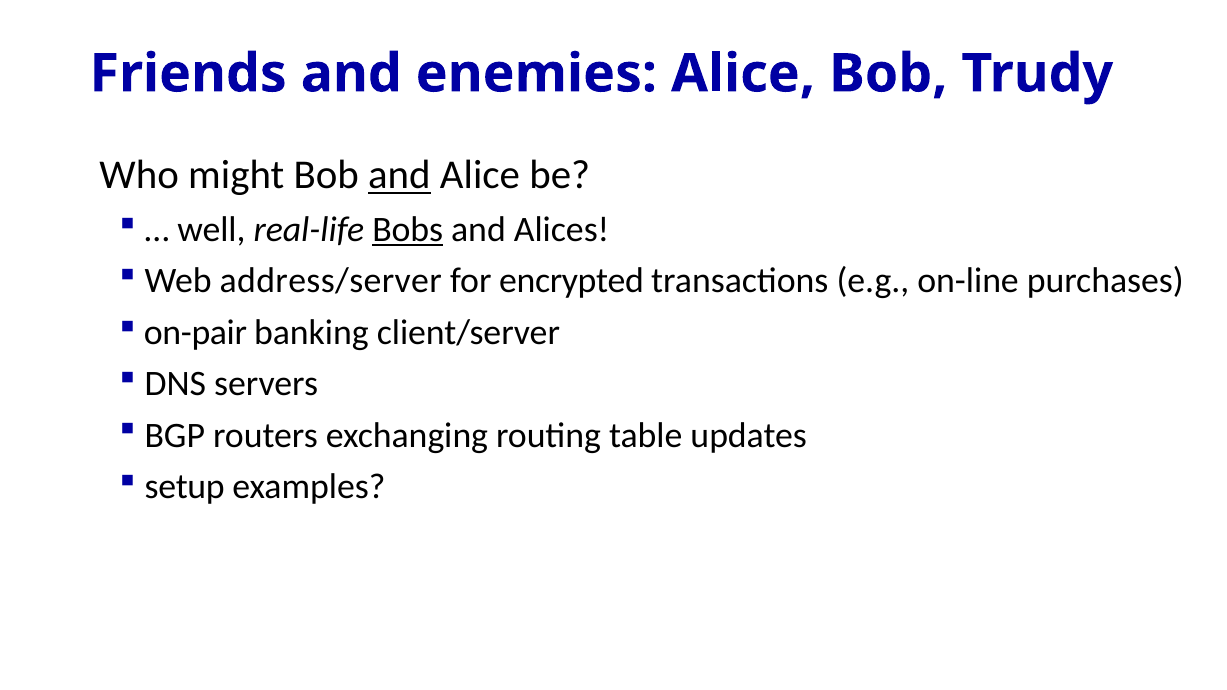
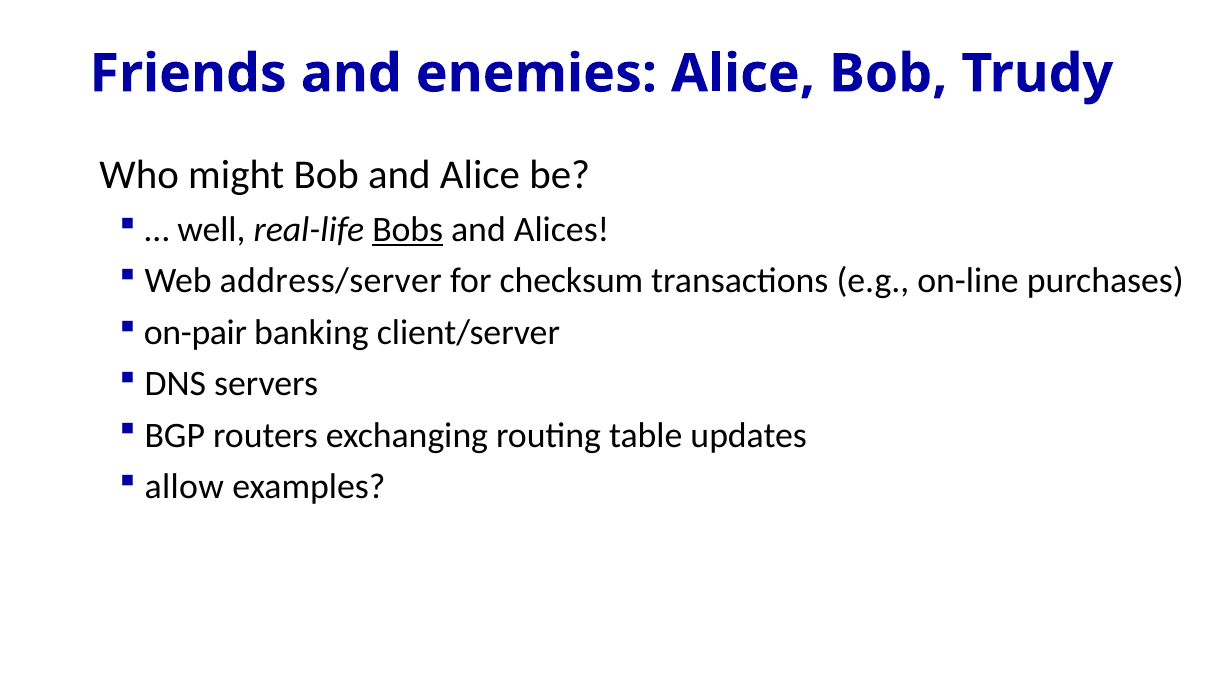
and at (399, 175) underline: present -> none
encrypted: encrypted -> checksum
setup: setup -> allow
